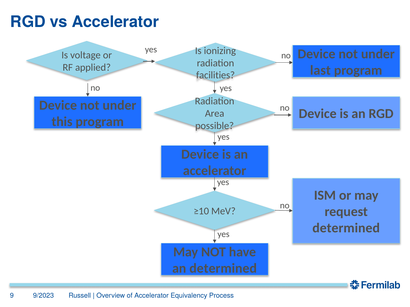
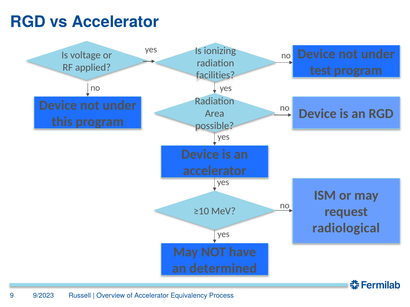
last: last -> test
determined at (346, 228): determined -> radiological
